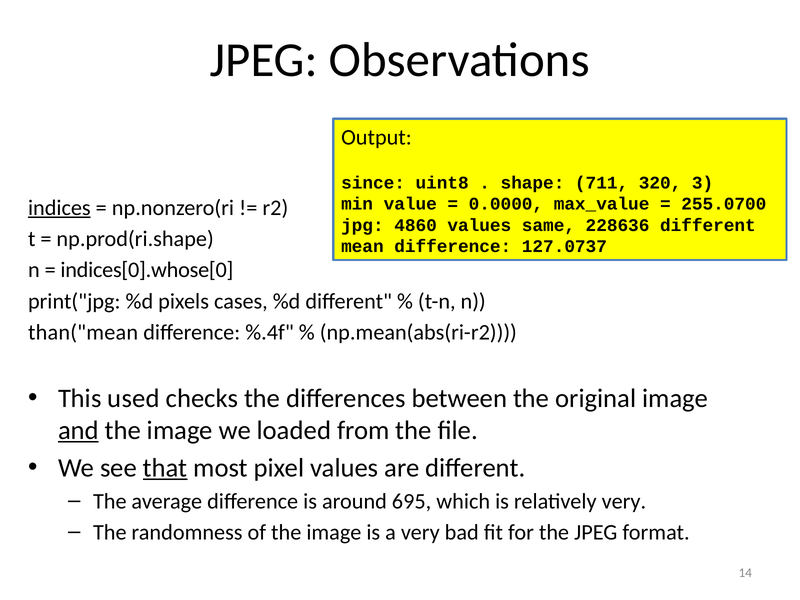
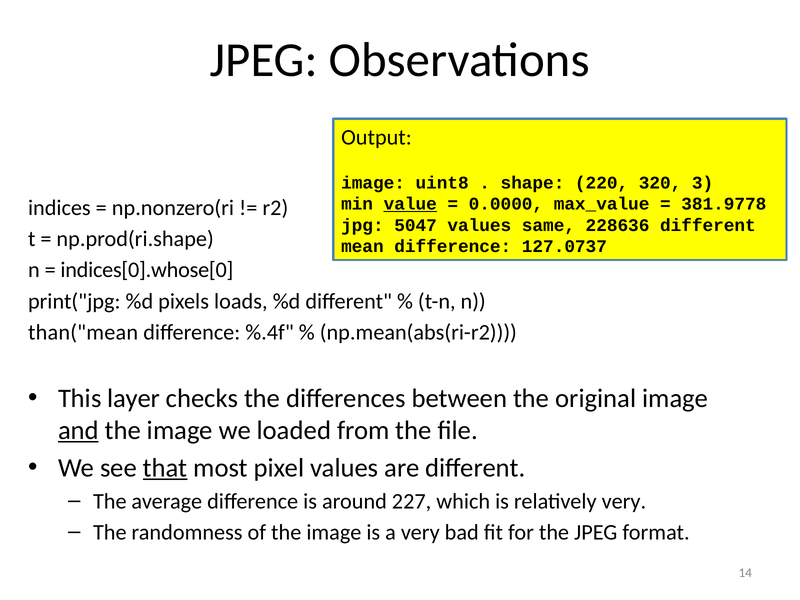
since at (373, 183): since -> image
711: 711 -> 220
value underline: none -> present
255.0700: 255.0700 -> 381.9778
indices underline: present -> none
4860: 4860 -> 5047
cases: cases -> loads
used: used -> layer
695: 695 -> 227
